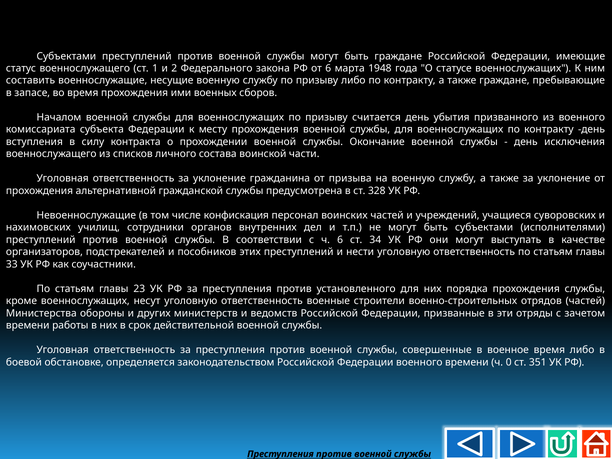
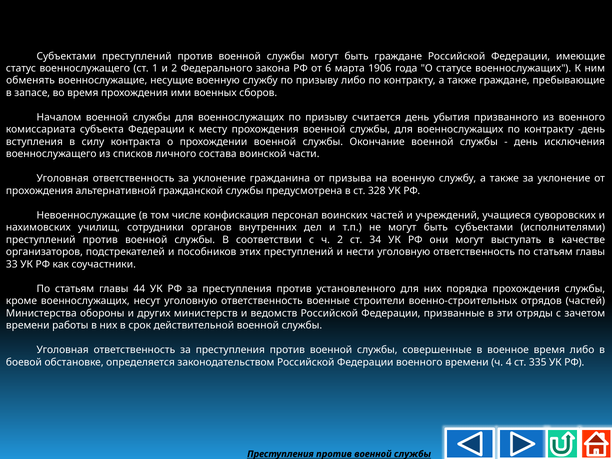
1948: 1948 -> 1906
составить: составить -> обменять
ч 6: 6 -> 2
23: 23 -> 44
0: 0 -> 4
351: 351 -> 335
